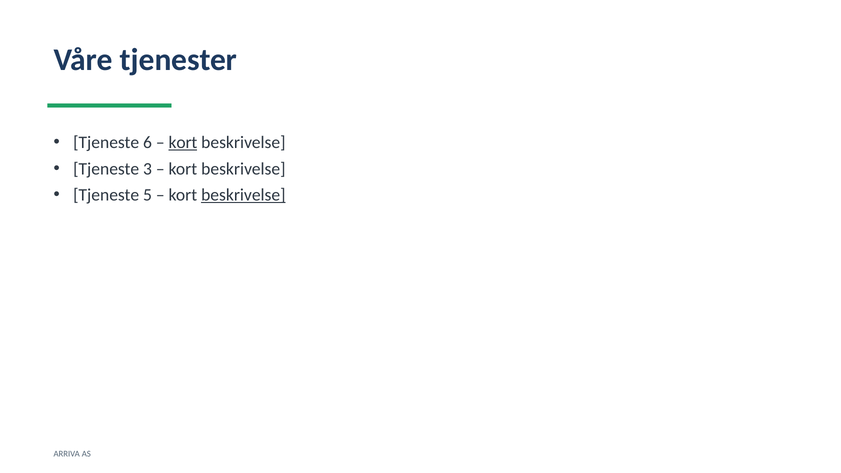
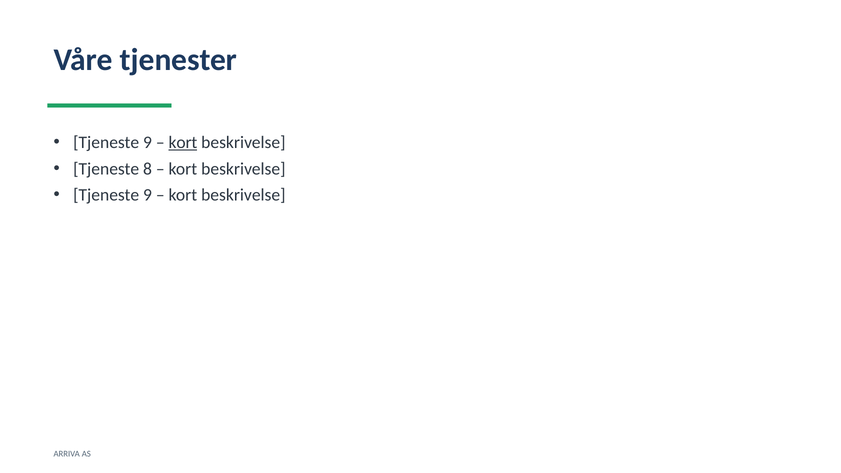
6 at (147, 142): 6 -> 9
3: 3 -> 8
5 at (147, 195): 5 -> 9
beskrivelse at (243, 195) underline: present -> none
